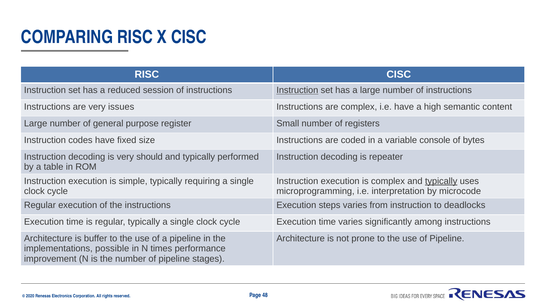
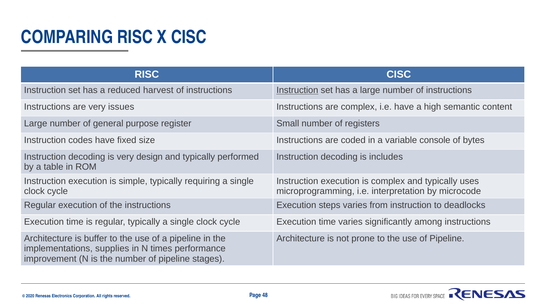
session: session -> harvest
should: should -> design
repeater: repeater -> includes
typically at (441, 181) underline: present -> none
possible: possible -> supplies
